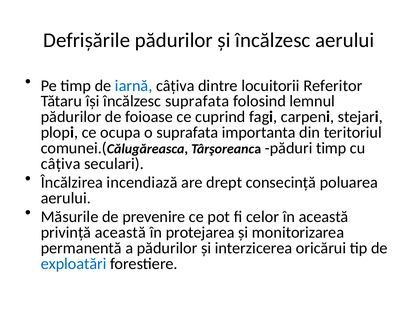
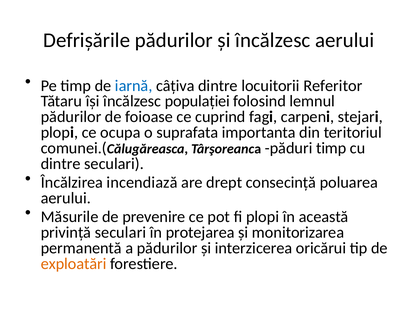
încălzesc suprafata: suprafata -> populației
câțiva at (61, 164): câțiva -> dintre
fi celor: celor -> plopi
privință această: această -> seculari
exploatări colour: blue -> orange
